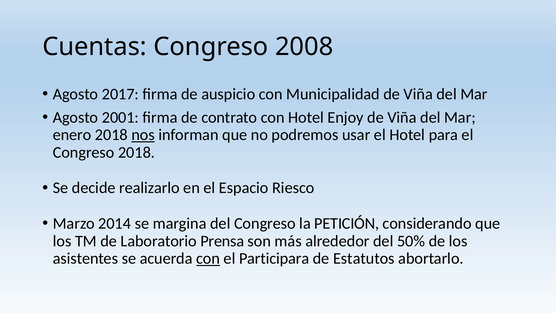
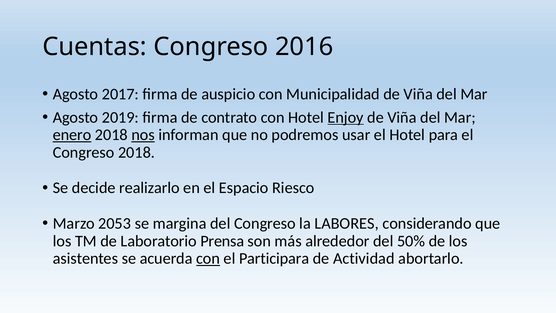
2008: 2008 -> 2016
2001: 2001 -> 2019
Enjoy underline: none -> present
enero underline: none -> present
2014: 2014 -> 2053
PETICIÓN: PETICIÓN -> LABORES
Estatutos: Estatutos -> Actividad
